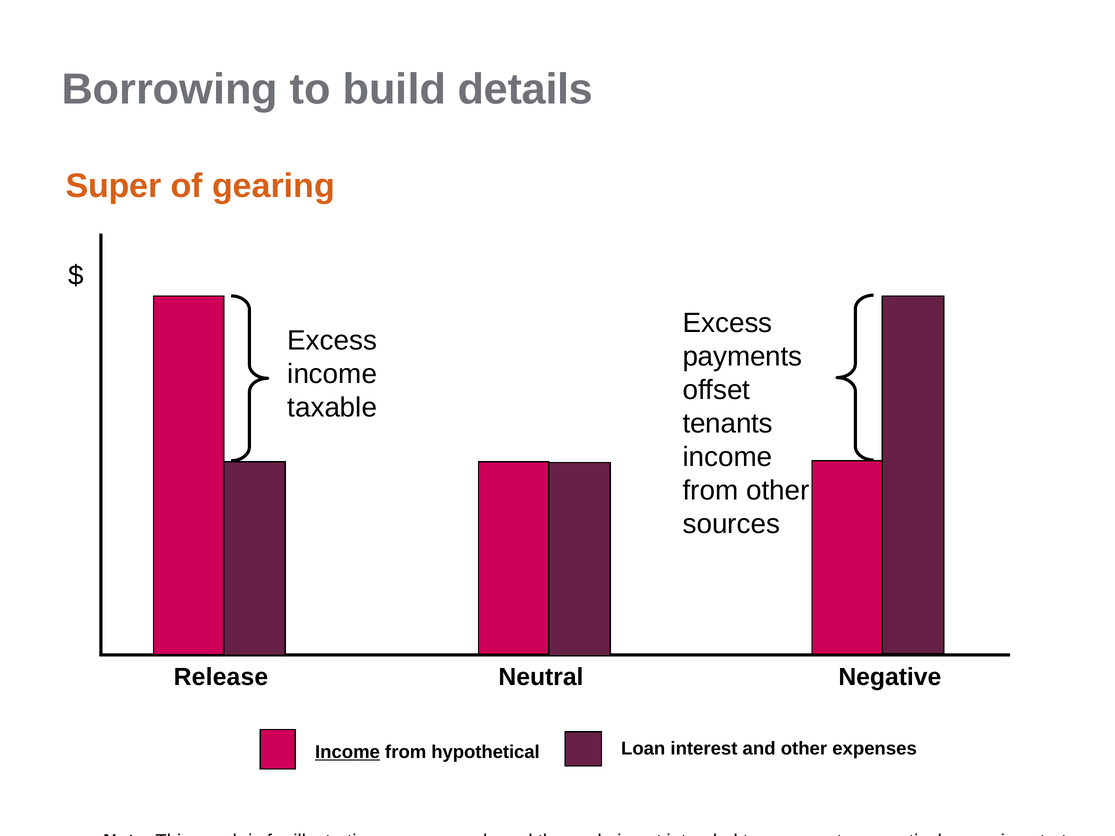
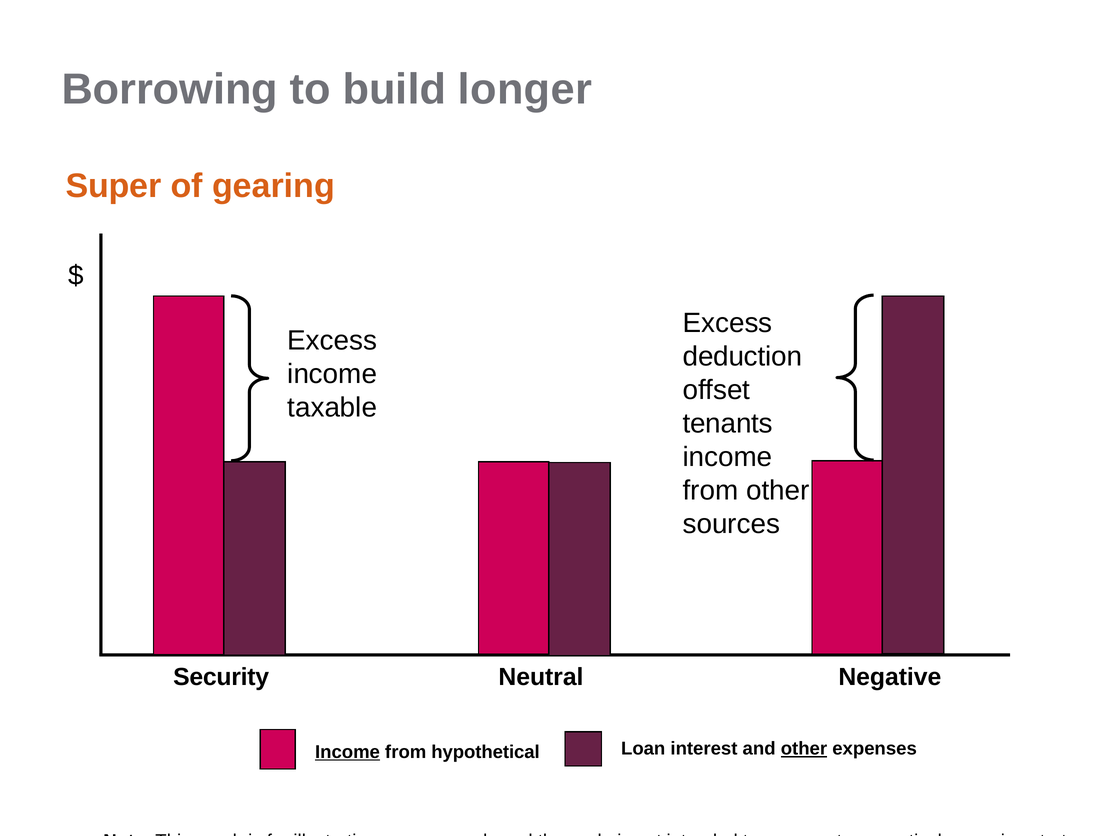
details: details -> longer
payments: payments -> deduction
Release: Release -> Security
other at (804, 749) underline: none -> present
